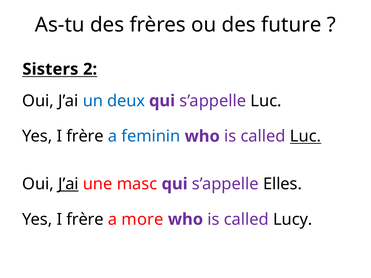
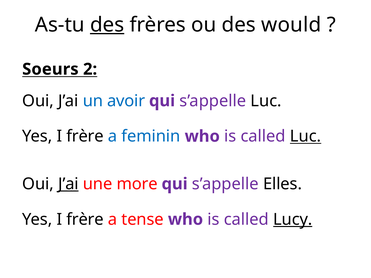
des at (107, 25) underline: none -> present
future: future -> would
Sisters: Sisters -> Soeurs
deux: deux -> avoir
masc: masc -> more
more: more -> tense
Lucy underline: none -> present
